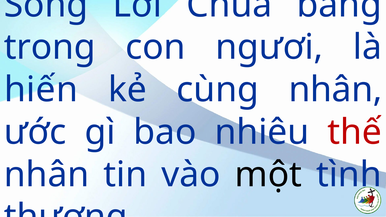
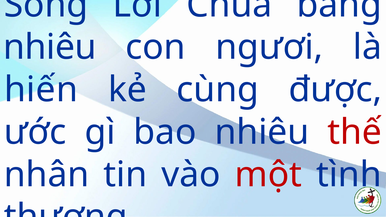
trong at (50, 47): trong -> nhiêu
cùng nhân: nhân -> được
một colour: black -> red
